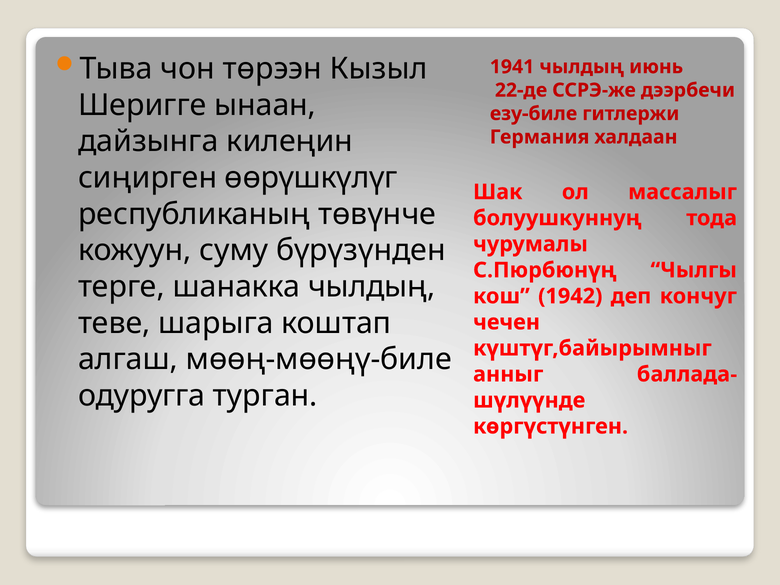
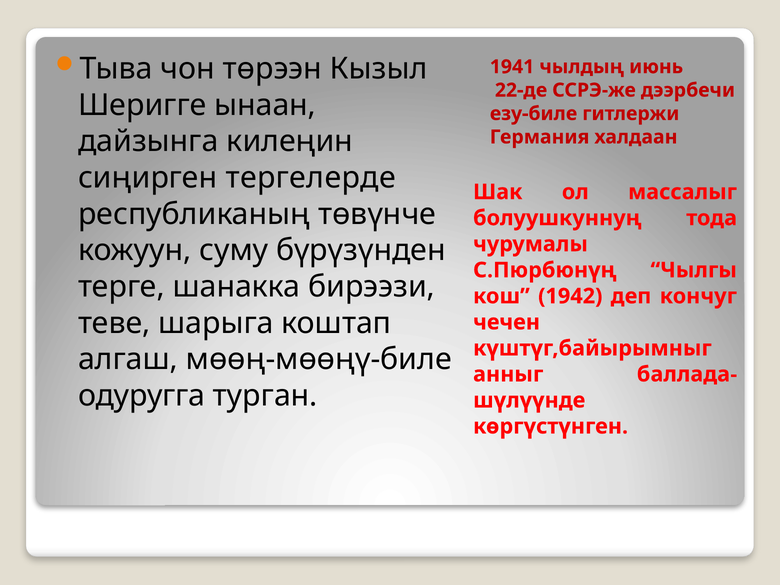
өөрүшкүлүг: өөрүшкүлүг -> тергелерде
шанакка чылдың: чылдың -> бирээзи
